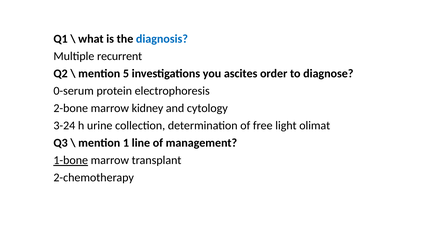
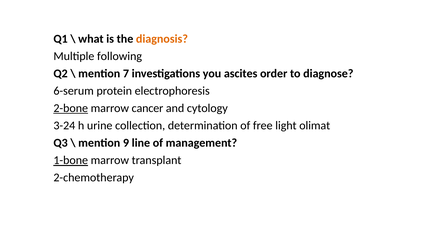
diagnosis colour: blue -> orange
recurrent: recurrent -> following
5: 5 -> 7
0-serum: 0-serum -> 6-serum
2-bone underline: none -> present
kidney: kidney -> cancer
1: 1 -> 9
